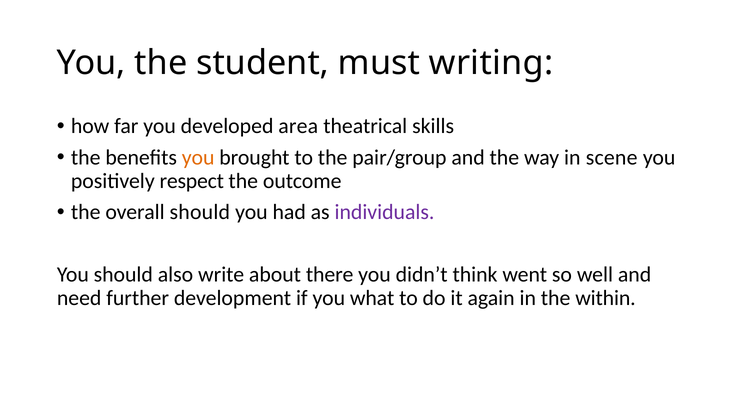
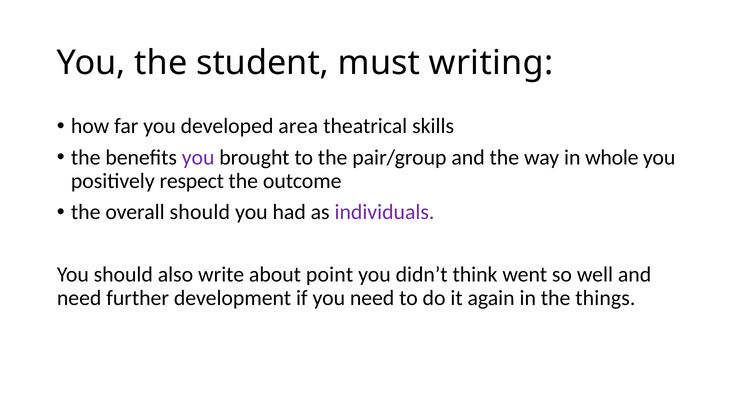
you at (198, 158) colour: orange -> purple
scene: scene -> whole
there: there -> point
you what: what -> need
within: within -> things
